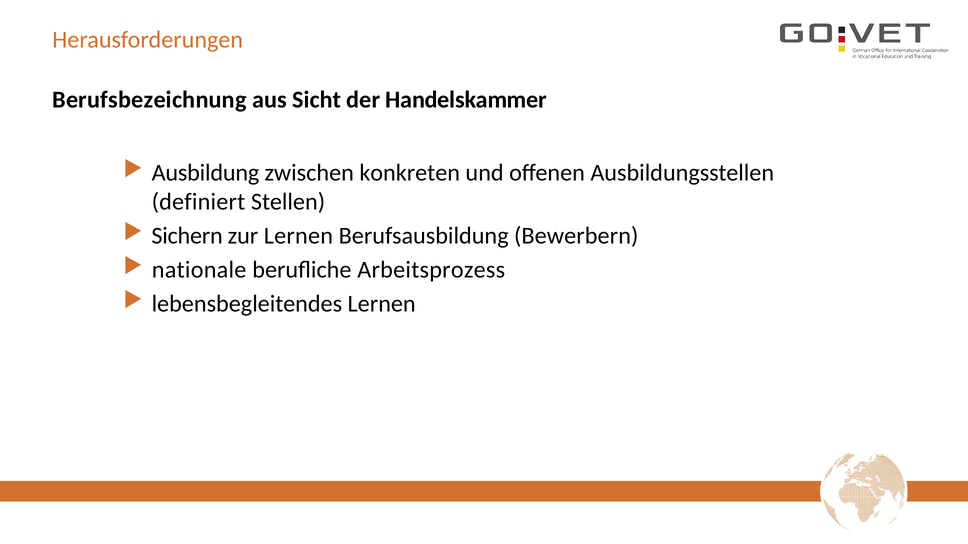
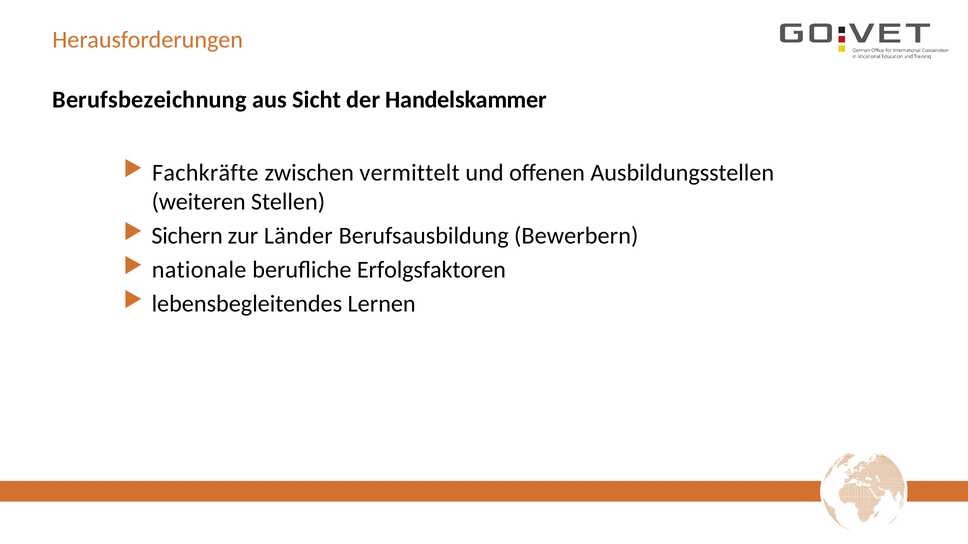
Ausbildung: Ausbildung -> Fachkräfte
konkreten: konkreten -> vermittelt
definiert: definiert -> weiteren
zur Lernen: Lernen -> Länder
Arbeitsprozess: Arbeitsprozess -> Erfolgsfaktoren
